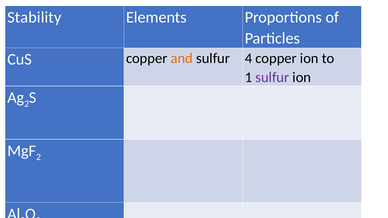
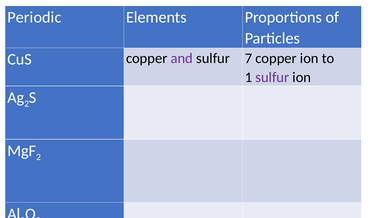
Stability: Stability -> Periodic
and colour: orange -> purple
4: 4 -> 7
